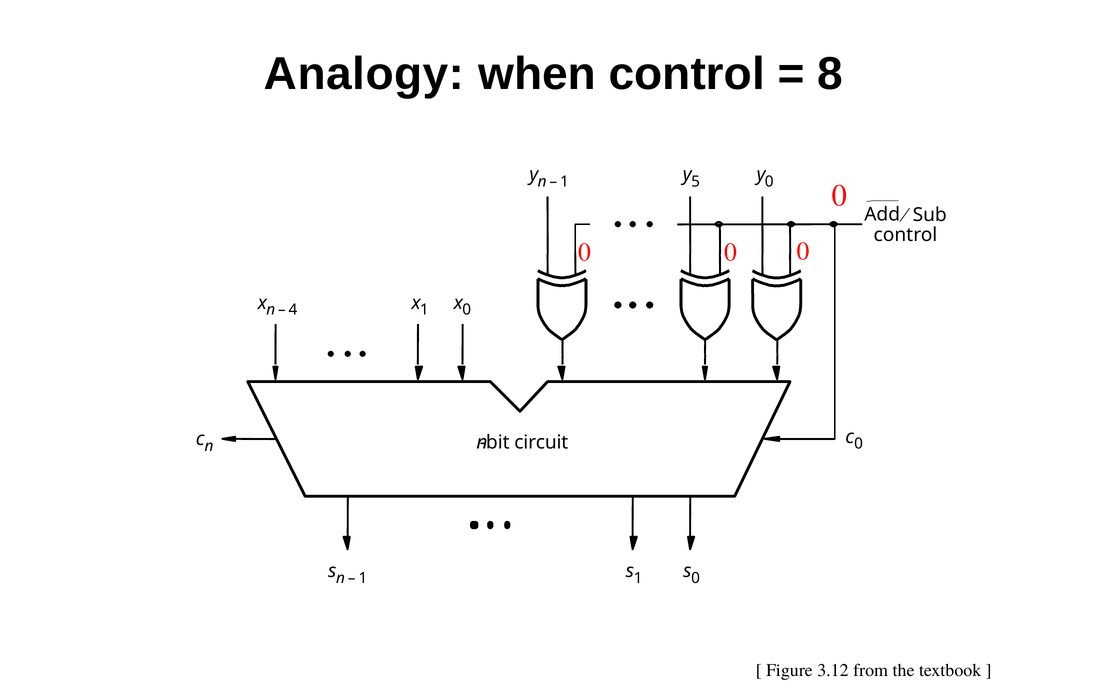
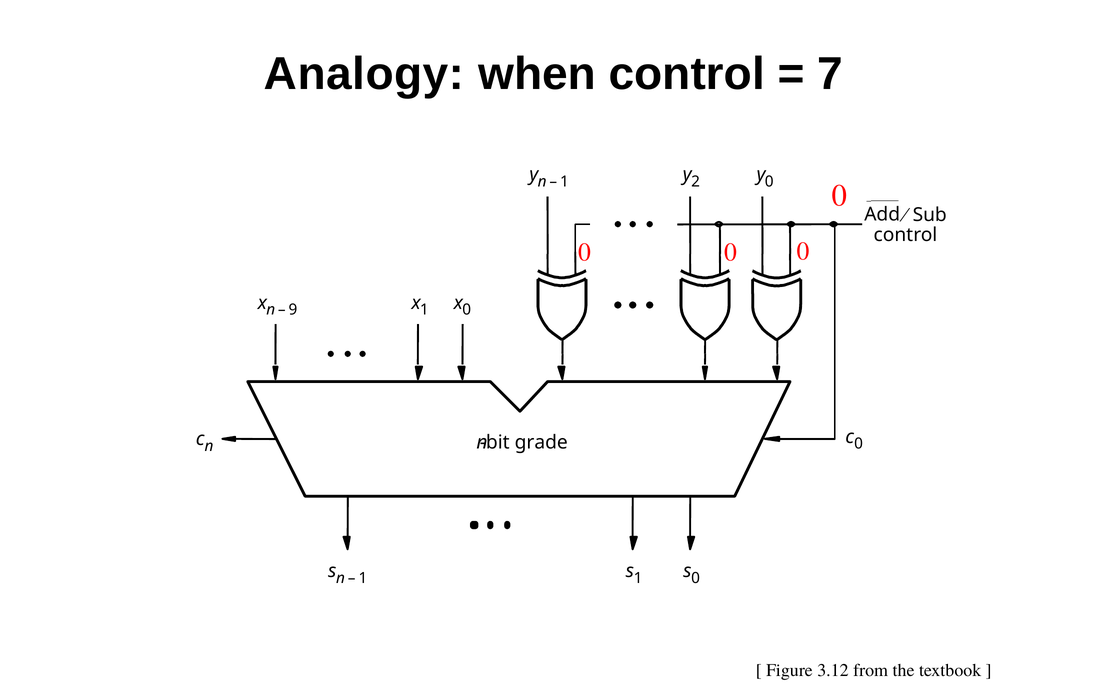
8: 8 -> 7
5: 5 -> 2
4: 4 -> 9
circuit: circuit -> grade
